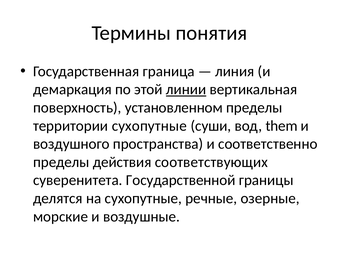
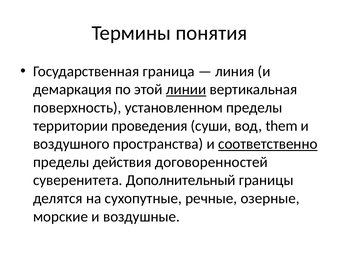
территории сухопутные: сухопутные -> проведения
соответственно underline: none -> present
соответствующих: соответствующих -> договоренностей
Государственной: Государственной -> Дополнительный
